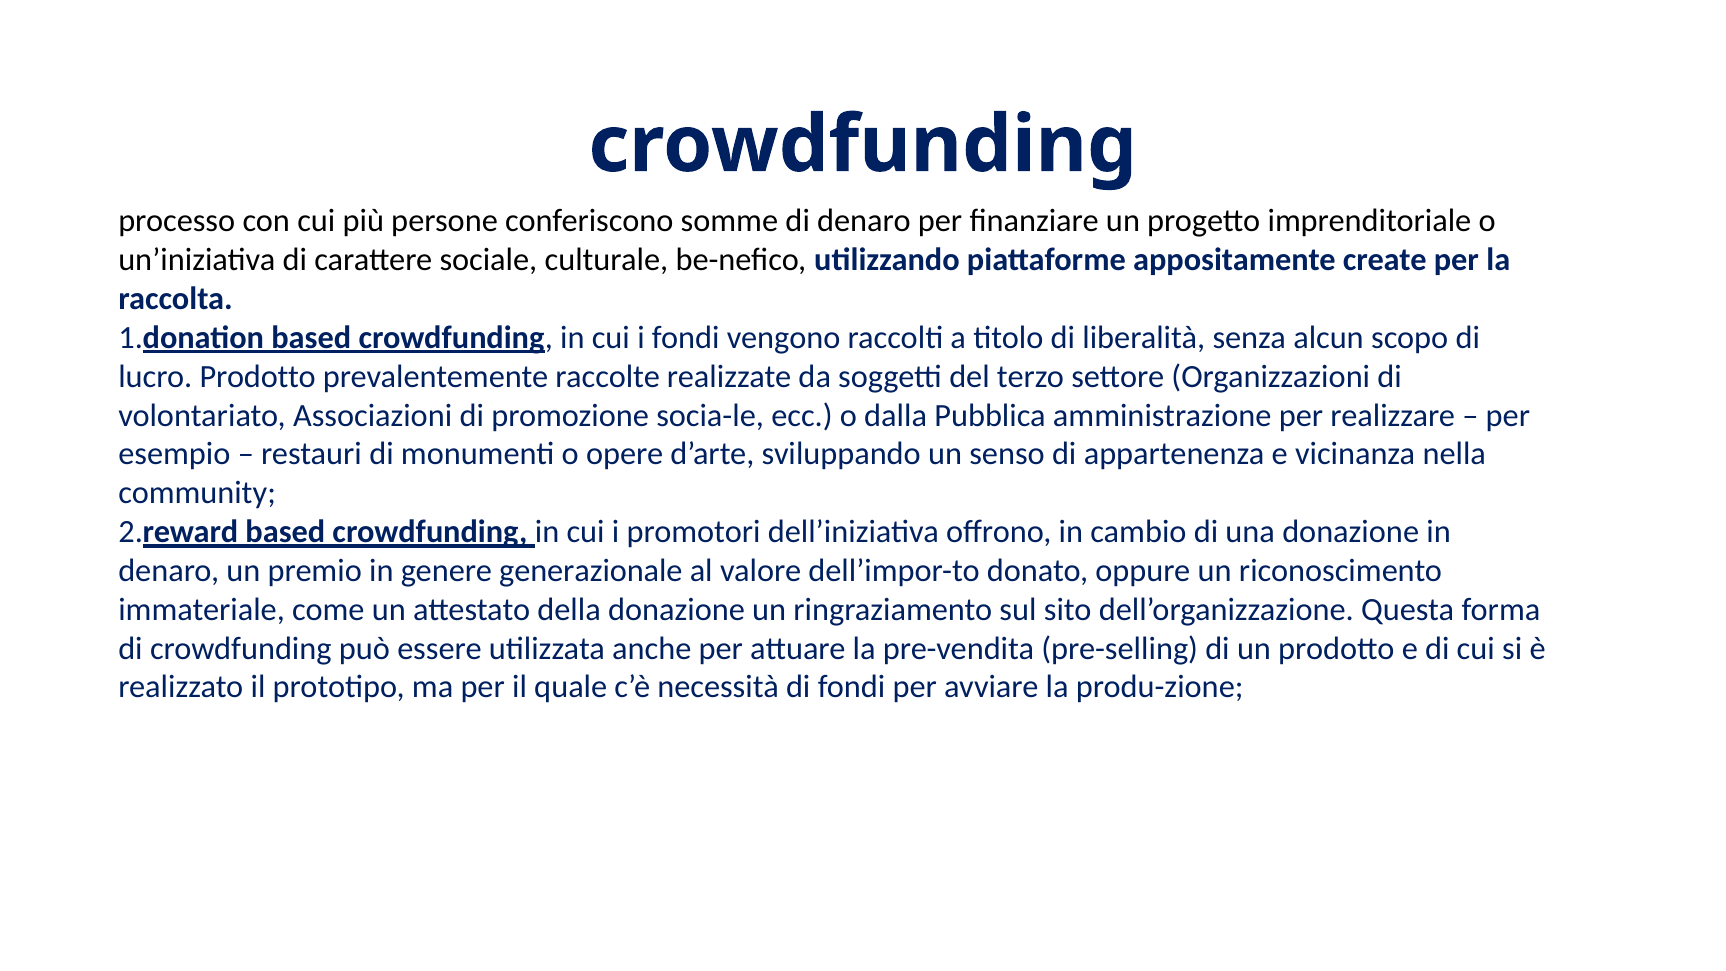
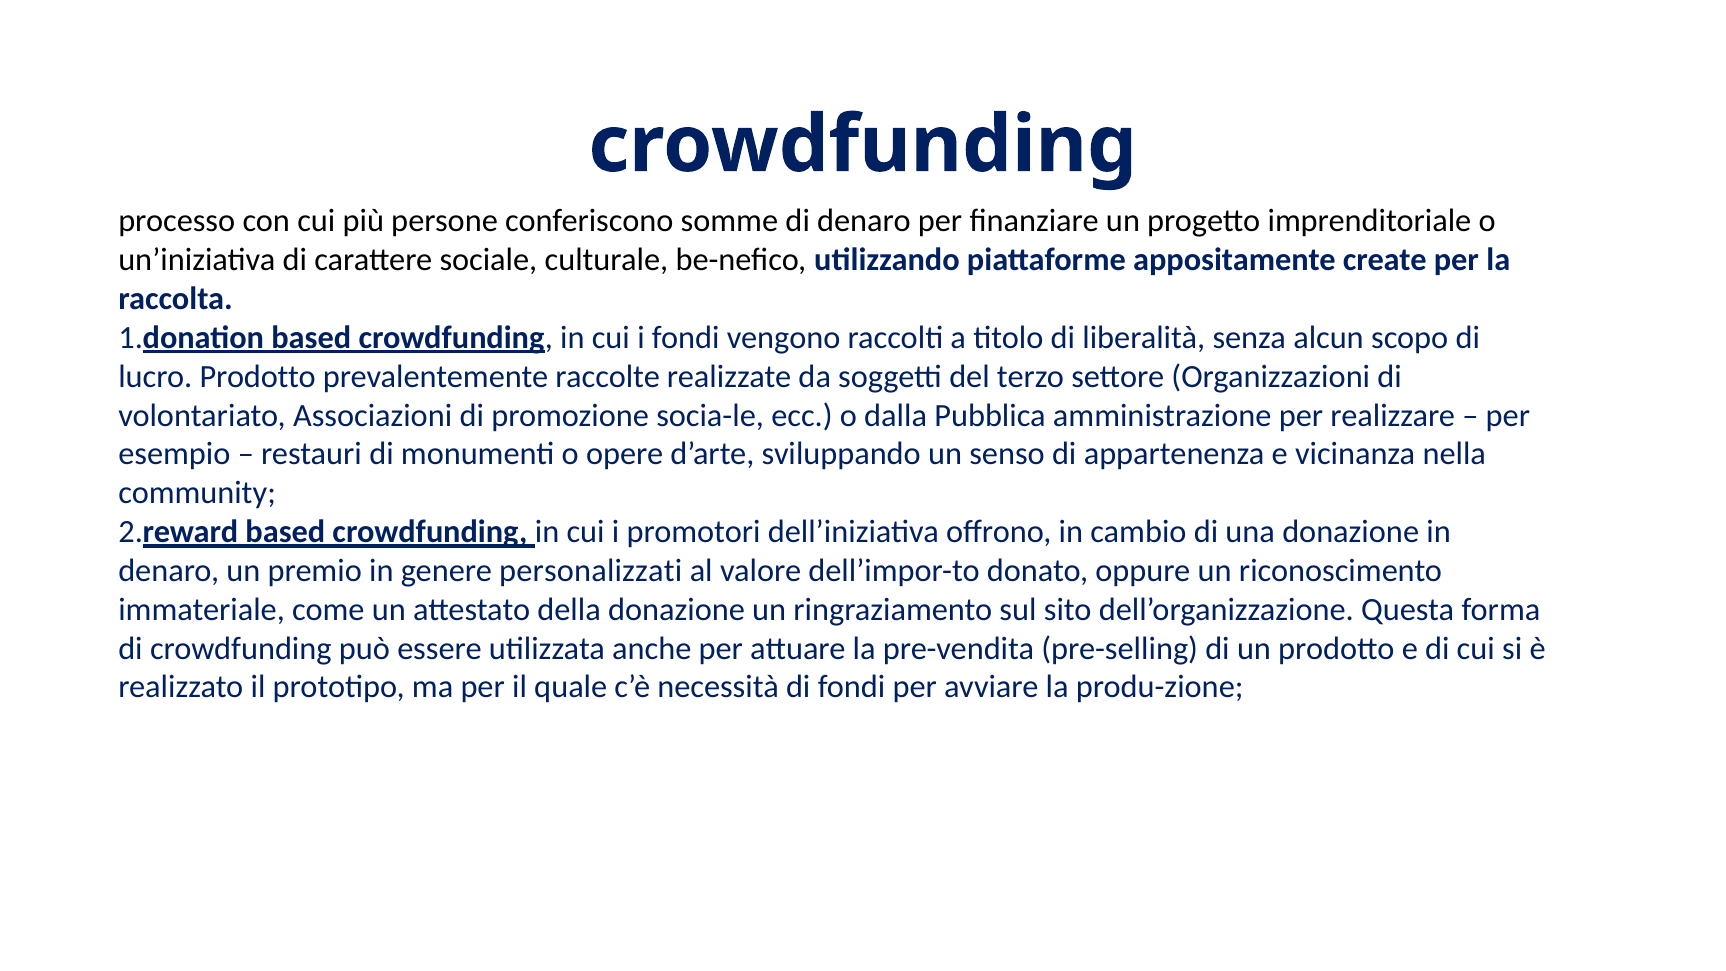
generazionale: generazionale -> personalizzati
